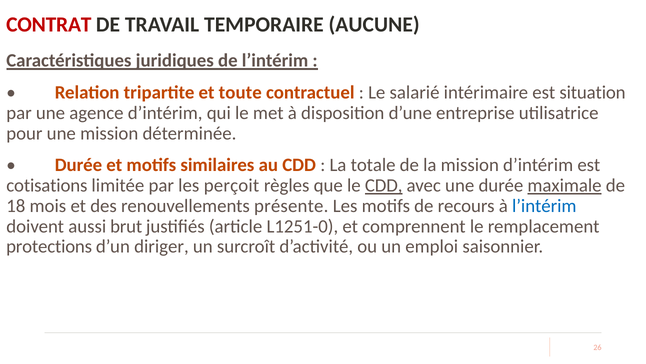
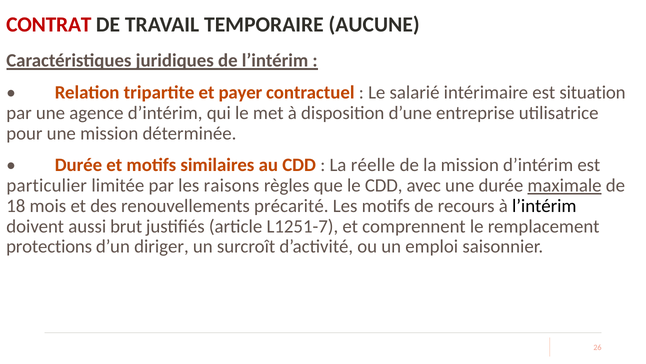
toute: toute -> payer
totale: totale -> réelle
cotisations: cotisations -> particulier
perçoit: perçoit -> raisons
CDD at (384, 185) underline: present -> none
présente: présente -> précarité
l’intérim at (544, 206) colour: blue -> black
L1251-0: L1251-0 -> L1251-7
